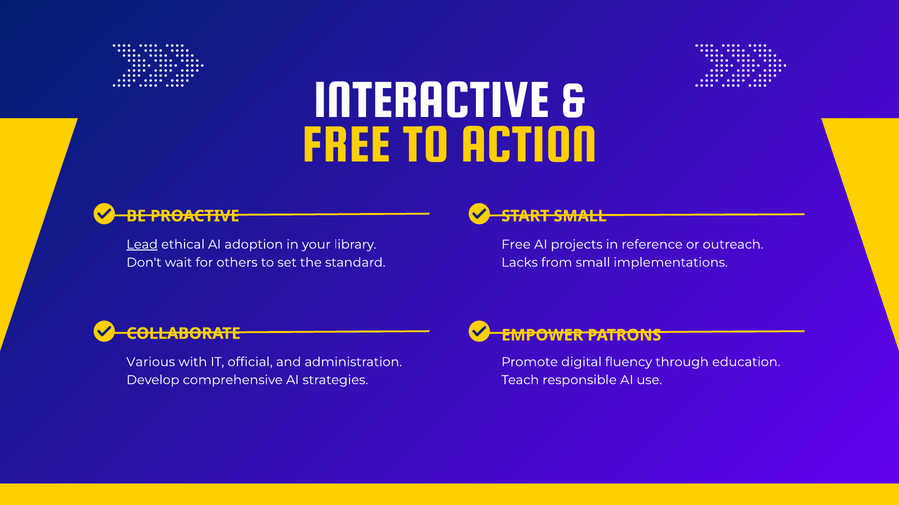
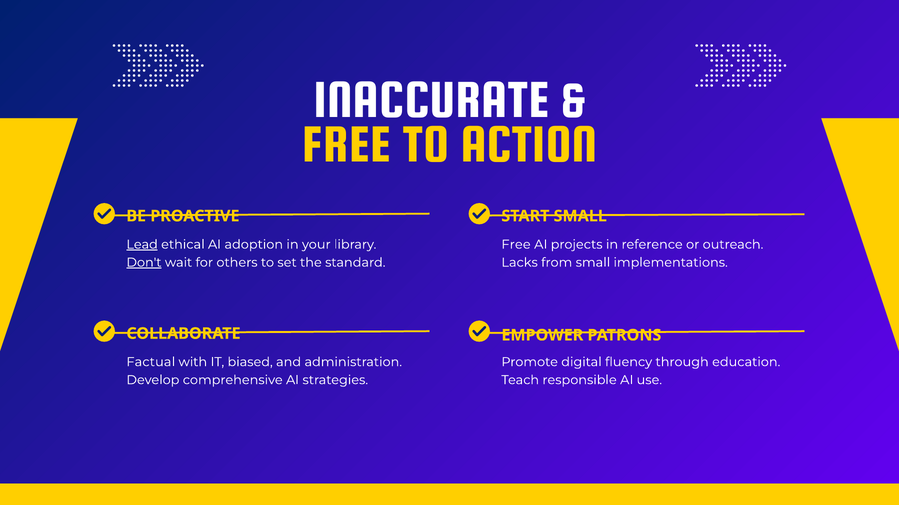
INTERACTIVE: INTERACTIVE -> INACCURATE
Don't underline: none -> present
Various: Various -> Factual
official: official -> biased
